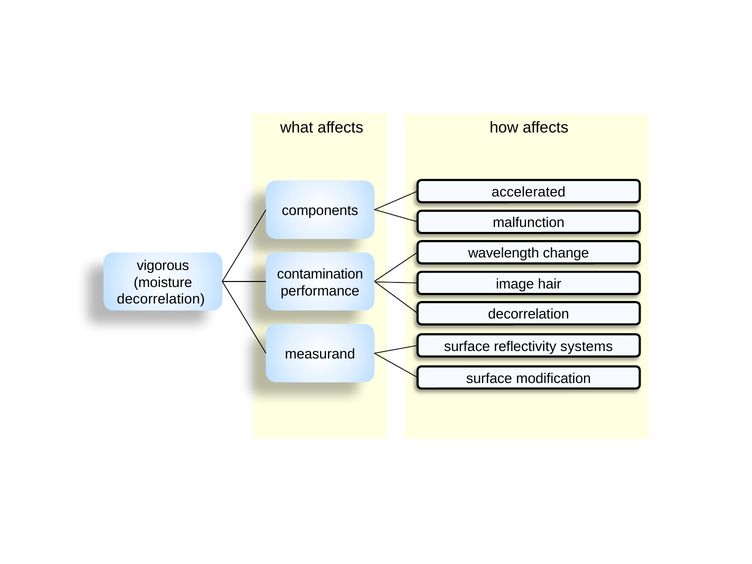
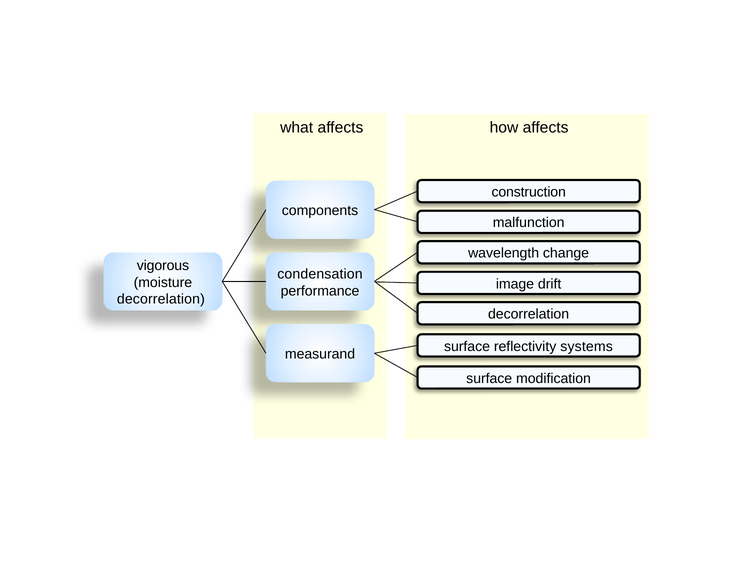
accelerated: accelerated -> construction
contamination: contamination -> condensation
hair: hair -> drift
